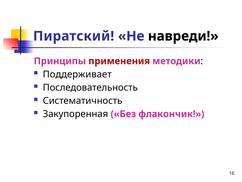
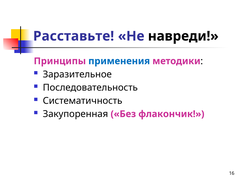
Пиратский: Пиратский -> Расставьте
применения colour: red -> blue
Поддерживает: Поддерживает -> Заразительное
